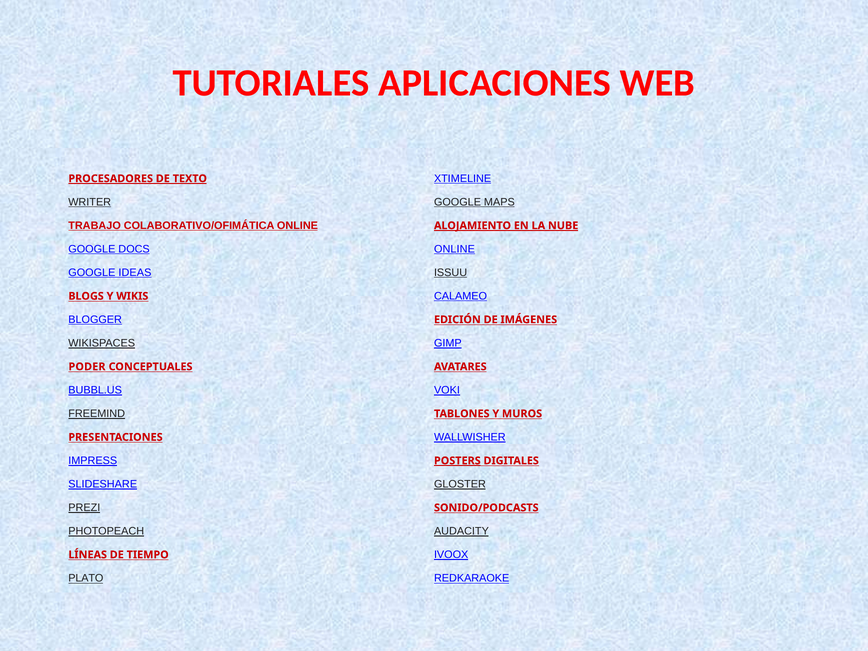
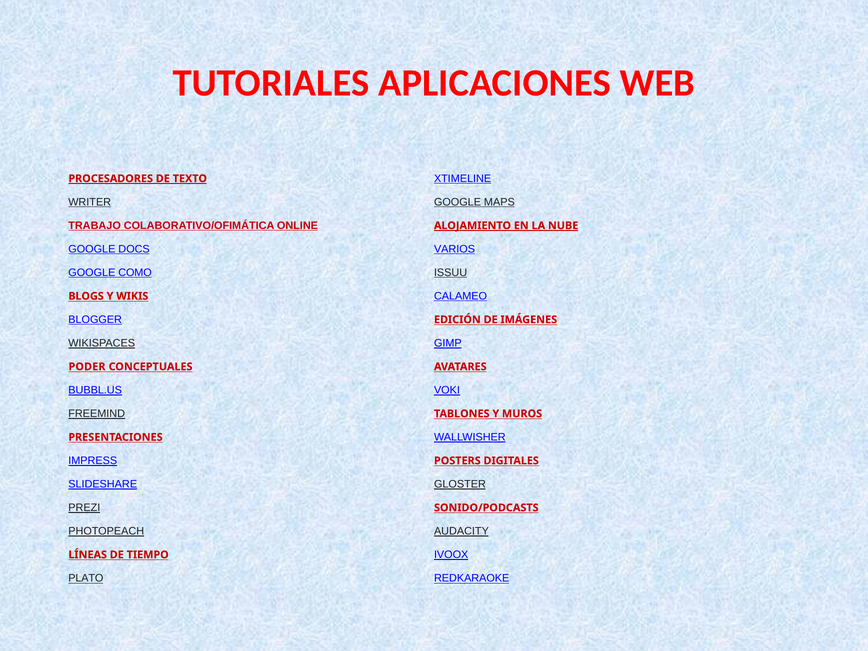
ONLINE at (454, 249): ONLINE -> VARIOS
IDEAS: IDEAS -> COMO
POSTERS underline: present -> none
